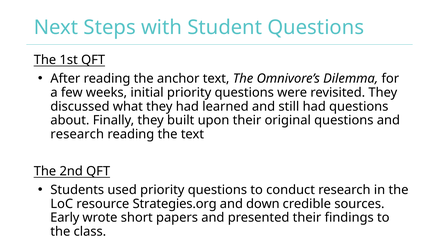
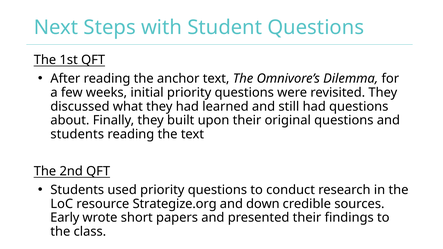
research at (77, 134): research -> students
Strategies.org: Strategies.org -> Strategize.org
